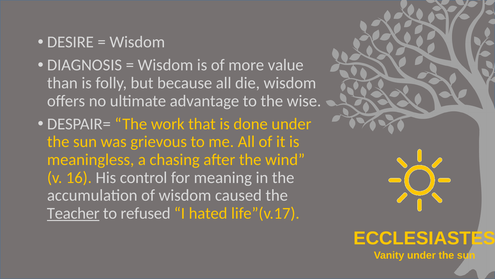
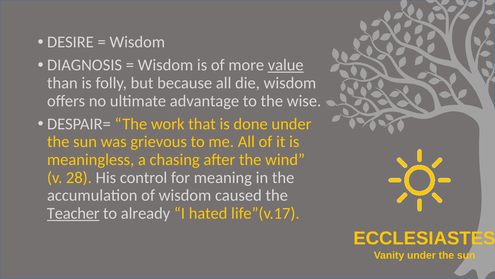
value underline: none -> present
16: 16 -> 28
refused: refused -> already
